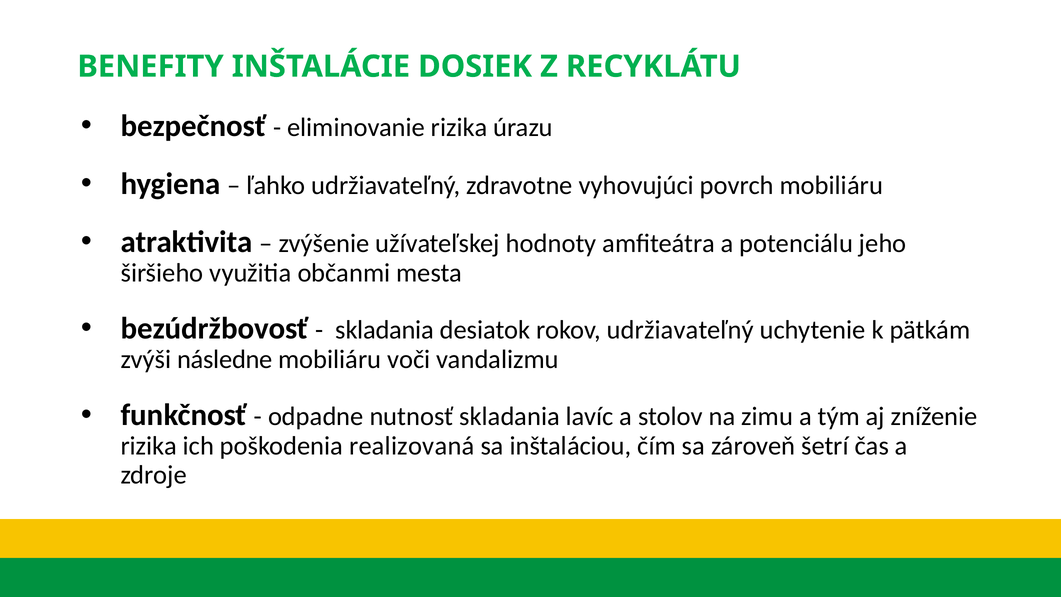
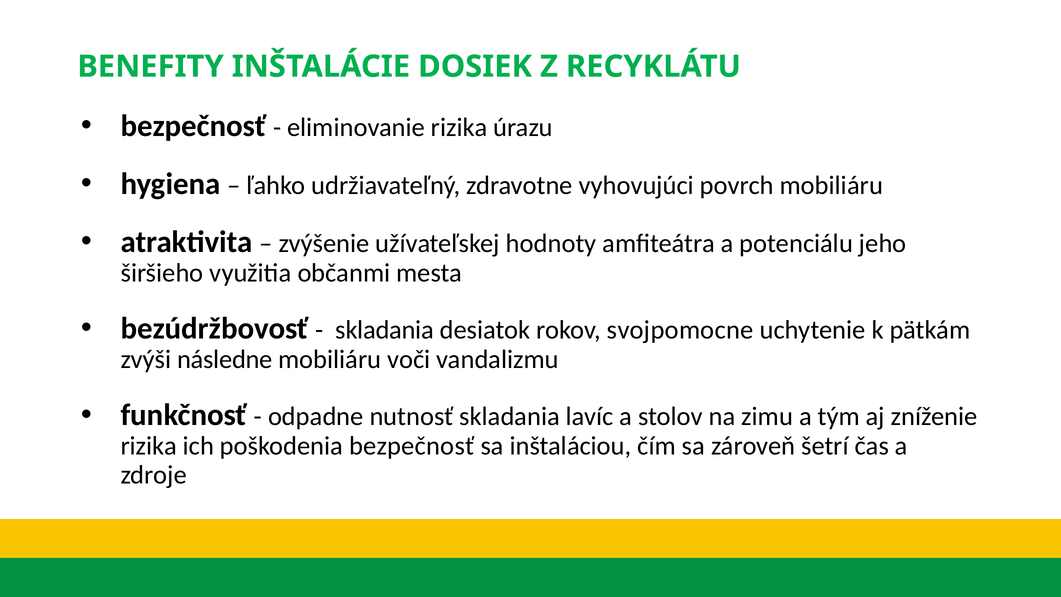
rokov udržiavateľný: udržiavateľný -> svojpomocne
poškodenia realizovaná: realizovaná -> bezpečnosť
